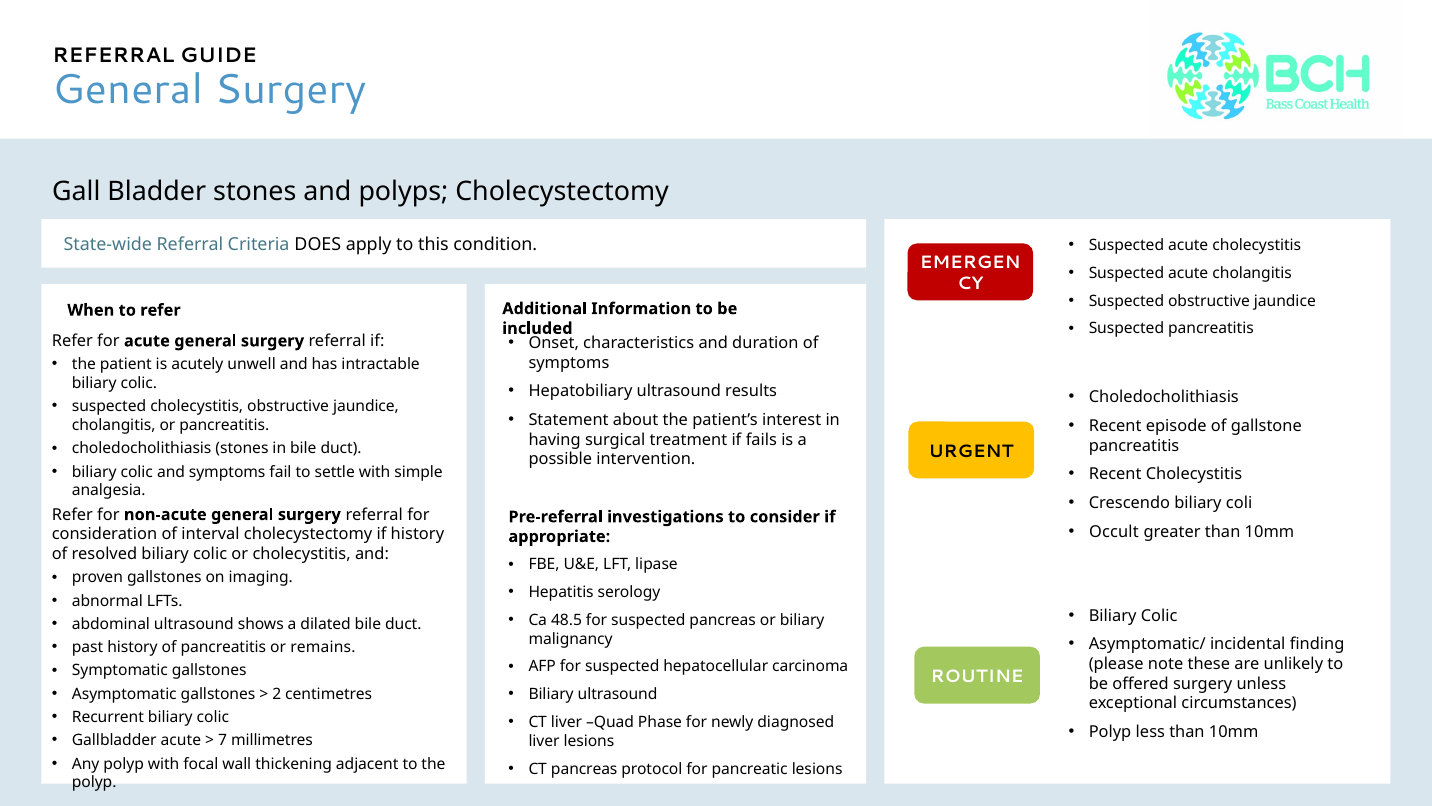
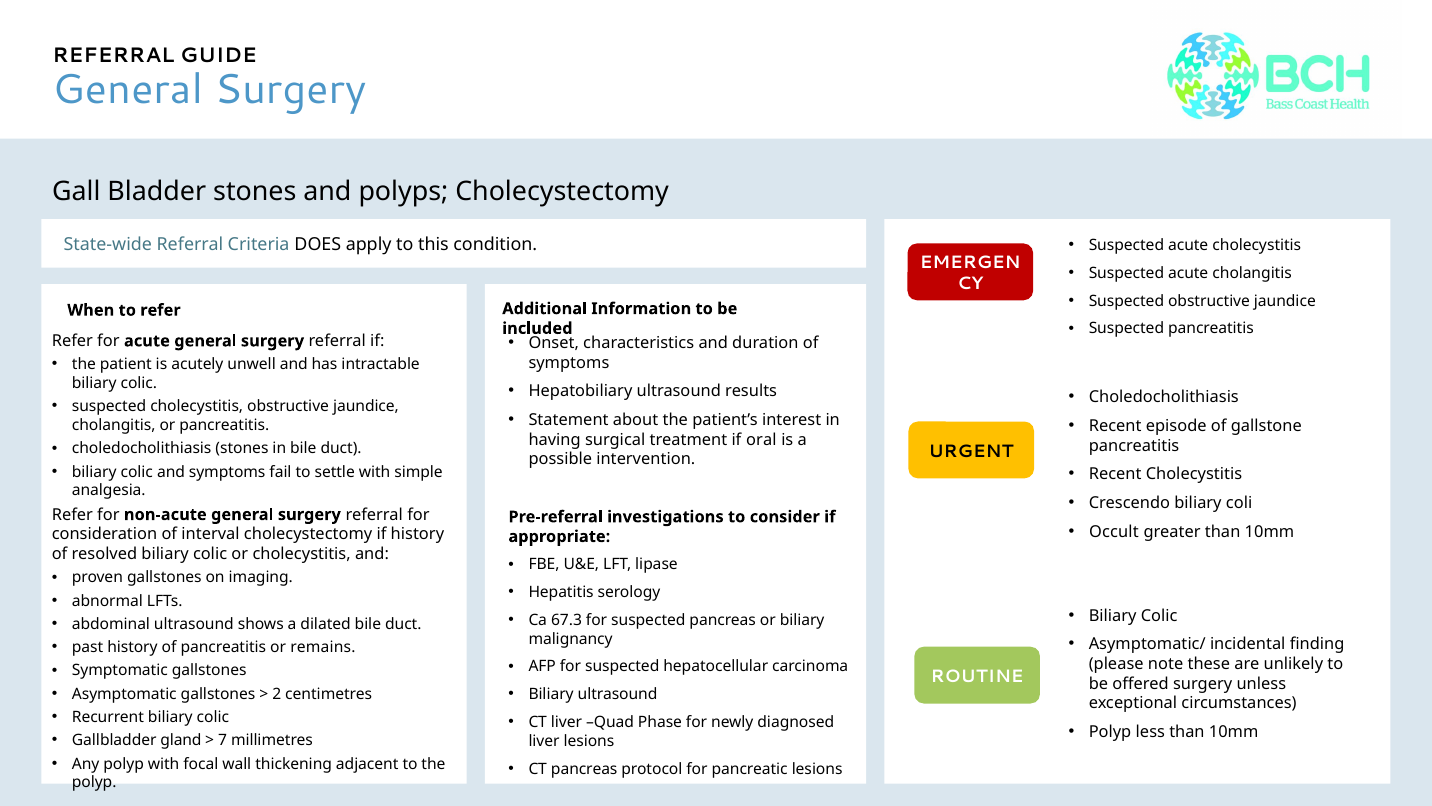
fails: fails -> oral
48.5: 48.5 -> 67.3
Gallbladder acute: acute -> gland
